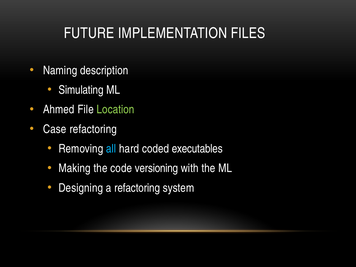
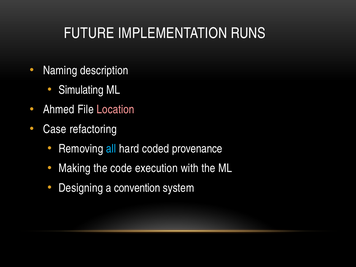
FILES: FILES -> RUNS
Location colour: light green -> pink
executables: executables -> provenance
versioning: versioning -> execution
a refactoring: refactoring -> convention
